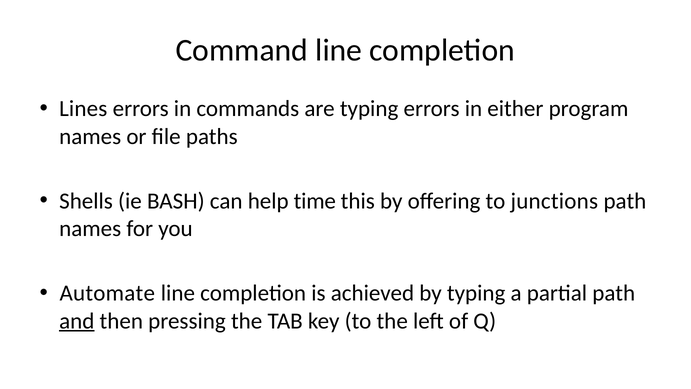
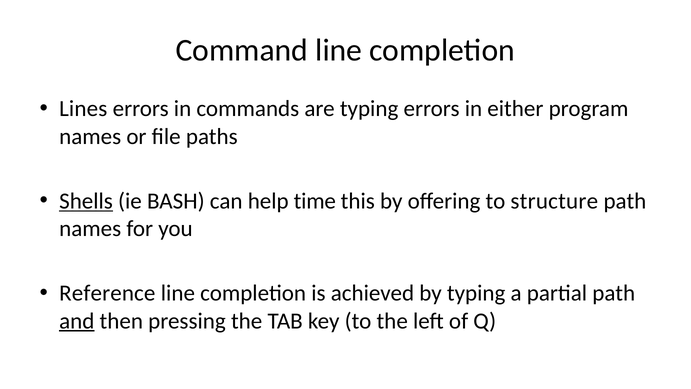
Shells underline: none -> present
junctions: junctions -> structure
Automate: Automate -> Reference
